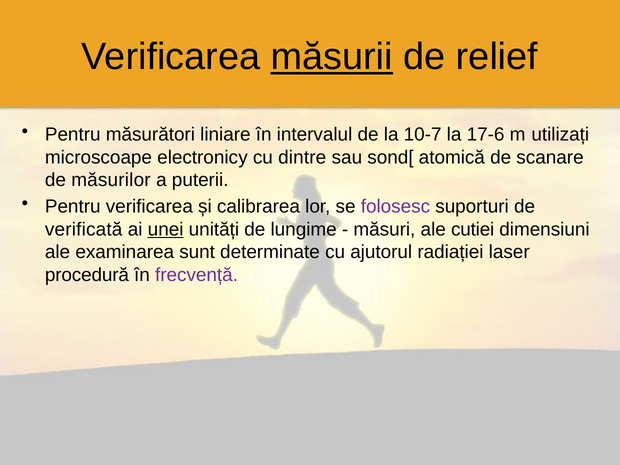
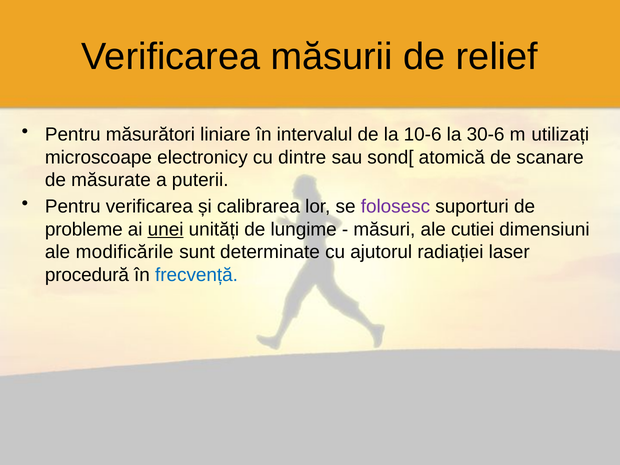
măsurii underline: present -> none
10-7: 10-7 -> 10-6
17-6: 17-6 -> 30-6
măsurilor: măsurilor -> măsurate
verificată: verificată -> probleme
examinarea: examinarea -> modificările
frecvență colour: purple -> blue
